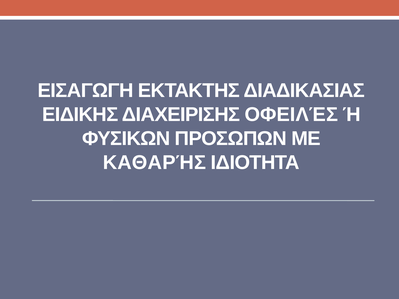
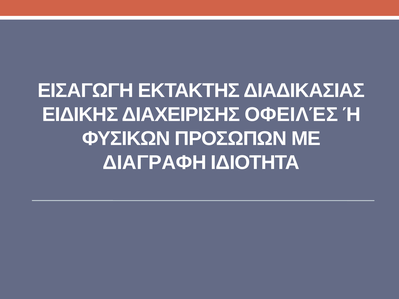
ΚΑΘΑΡΉΣ: ΚΑΘΑΡΉΣ -> ΔΙΑΓΡΑΦΗ
